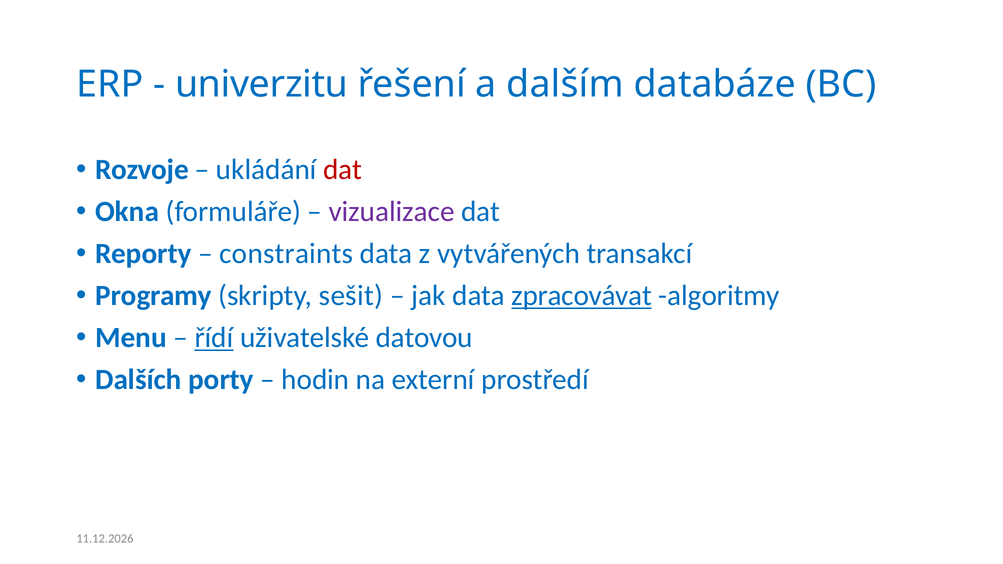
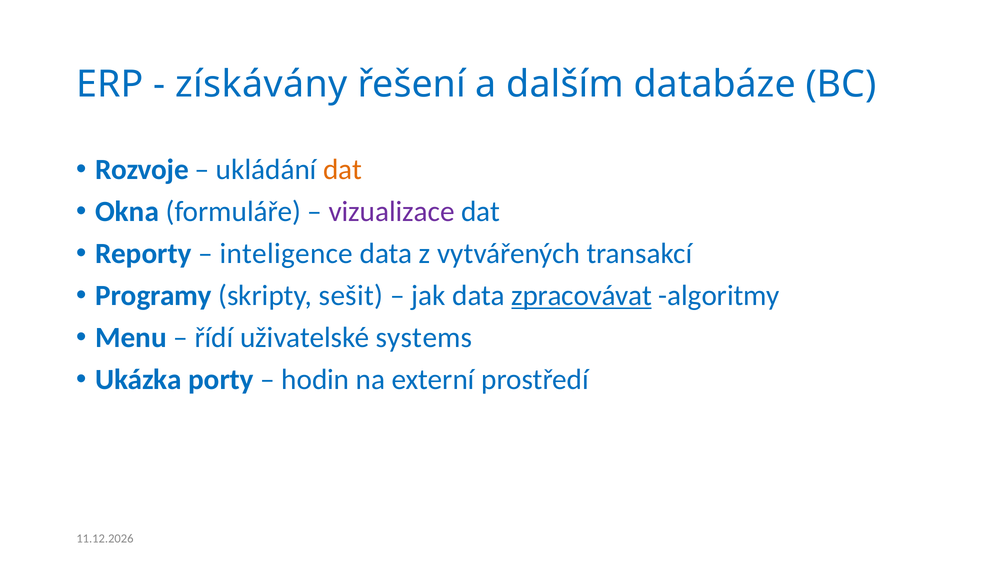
univerzitu: univerzitu -> získávány
dat at (343, 170) colour: red -> orange
constraints: constraints -> inteligence
řídí underline: present -> none
datovou: datovou -> systems
Dalších: Dalších -> Ukázka
